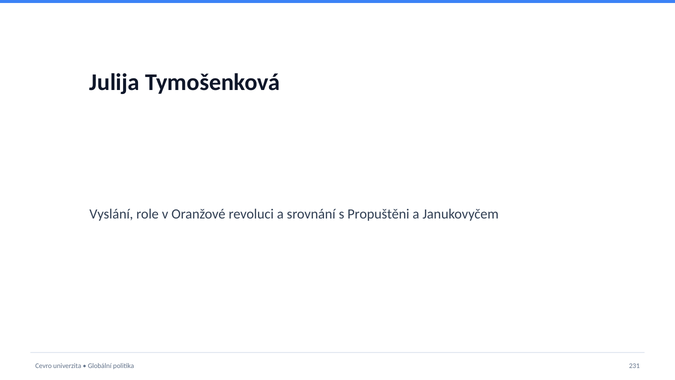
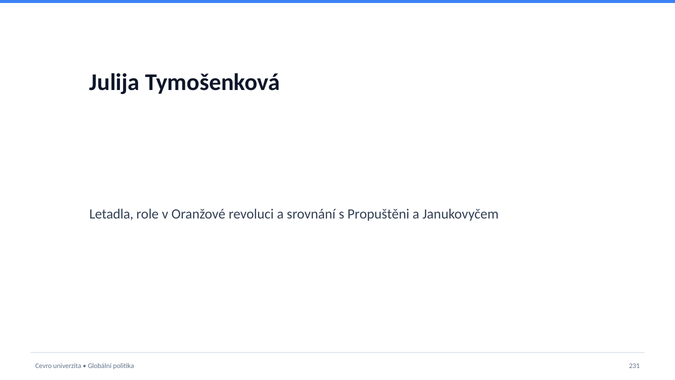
Vyslání: Vyslání -> Letadla
